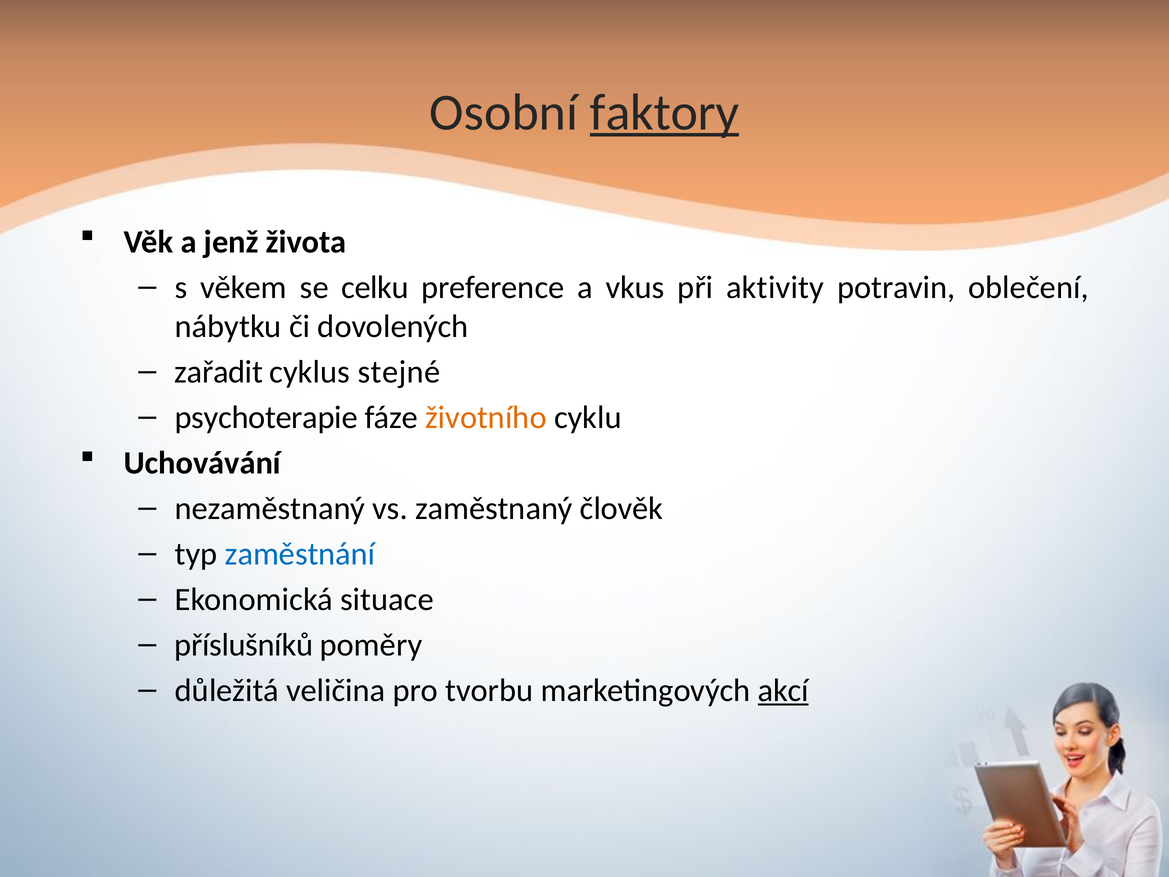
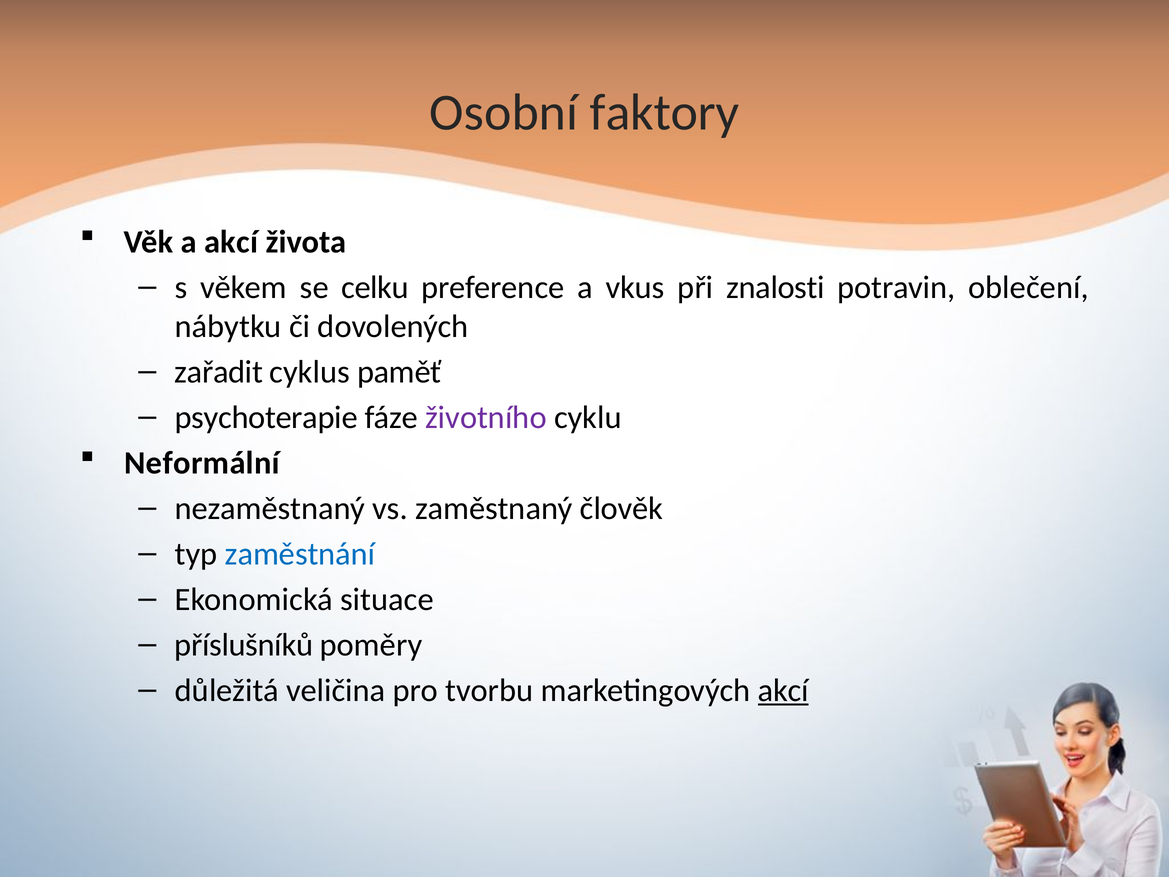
faktory underline: present -> none
a jenž: jenž -> akcí
aktivity: aktivity -> znalosti
stejné: stejné -> paměť
životního colour: orange -> purple
Uchovávání: Uchovávání -> Neformální
